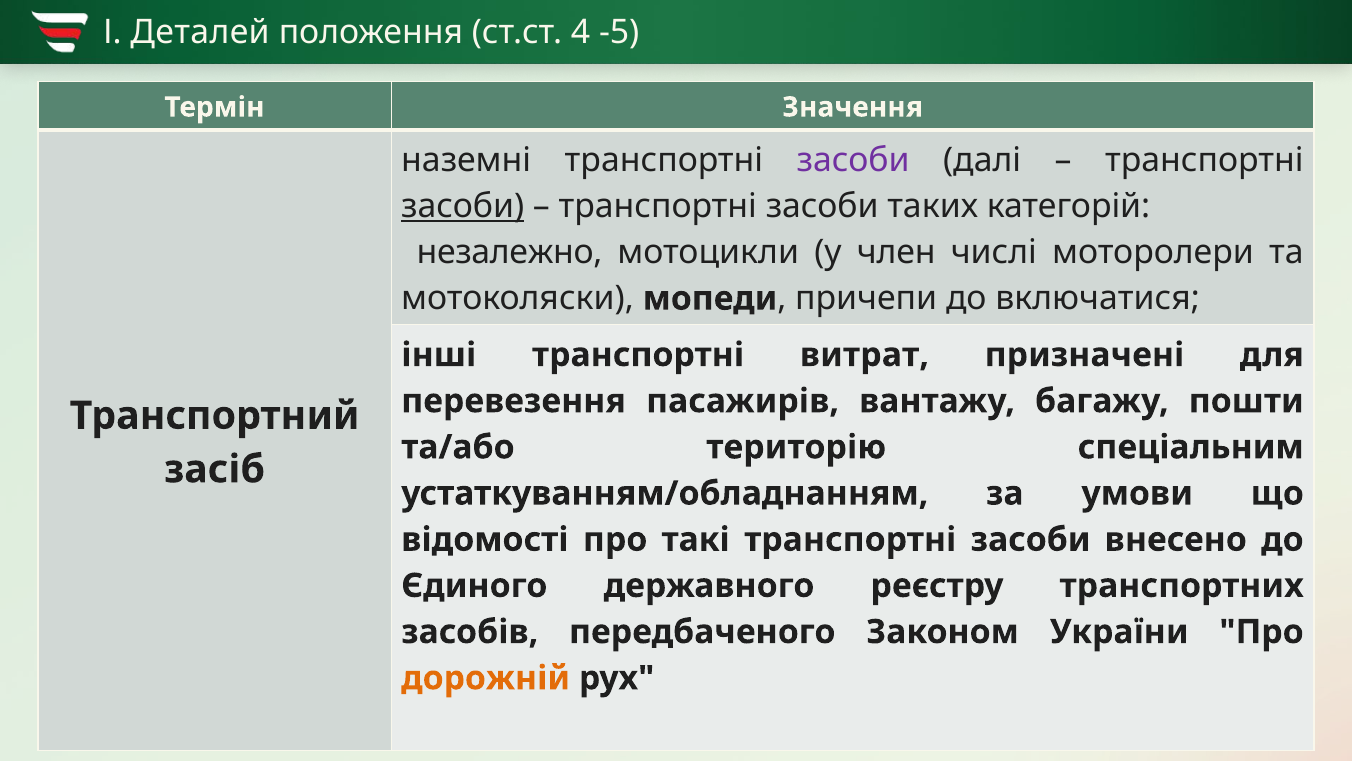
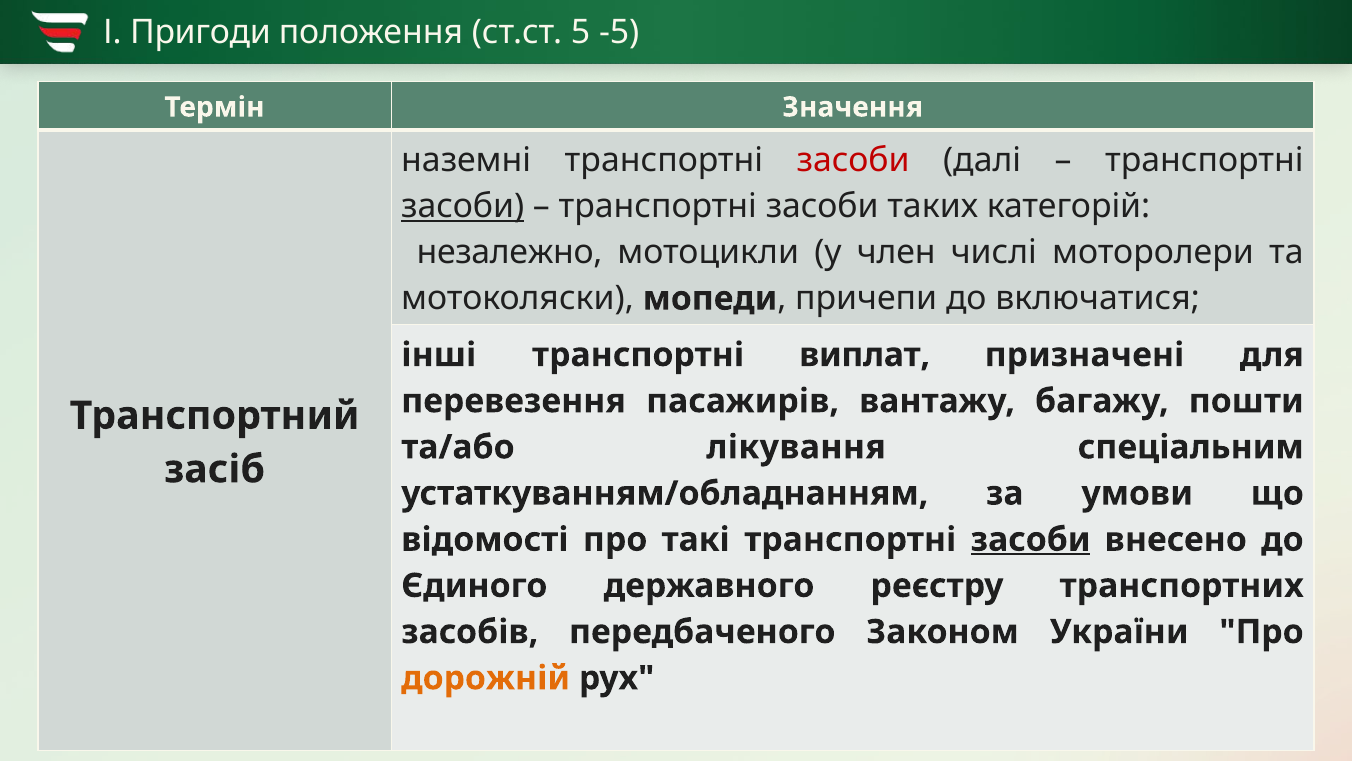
Деталей: Деталей -> Пригоди
4: 4 -> 5
засоби at (853, 160) colour: purple -> red
витрат: витрат -> виплат
територію: територію -> лікування
засоби at (1031, 539) underline: none -> present
